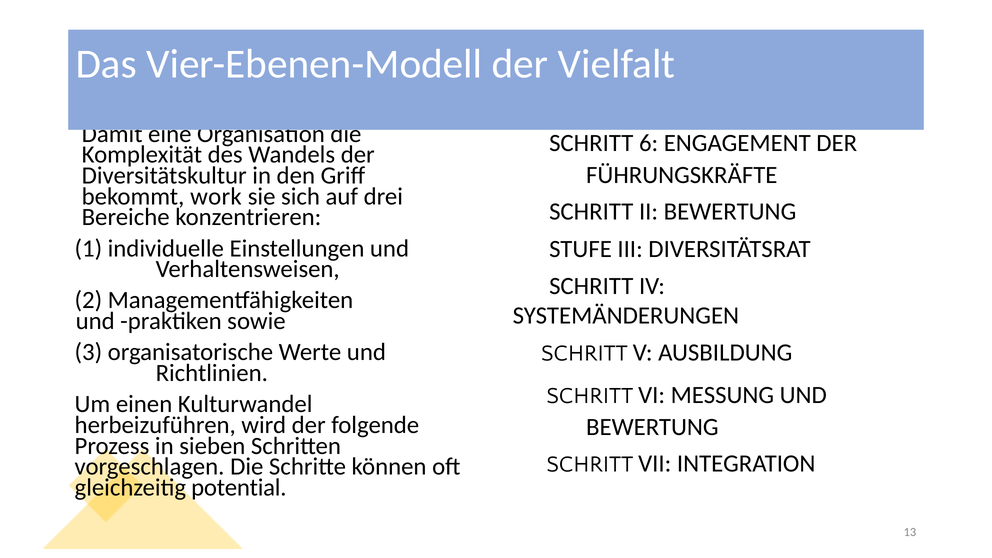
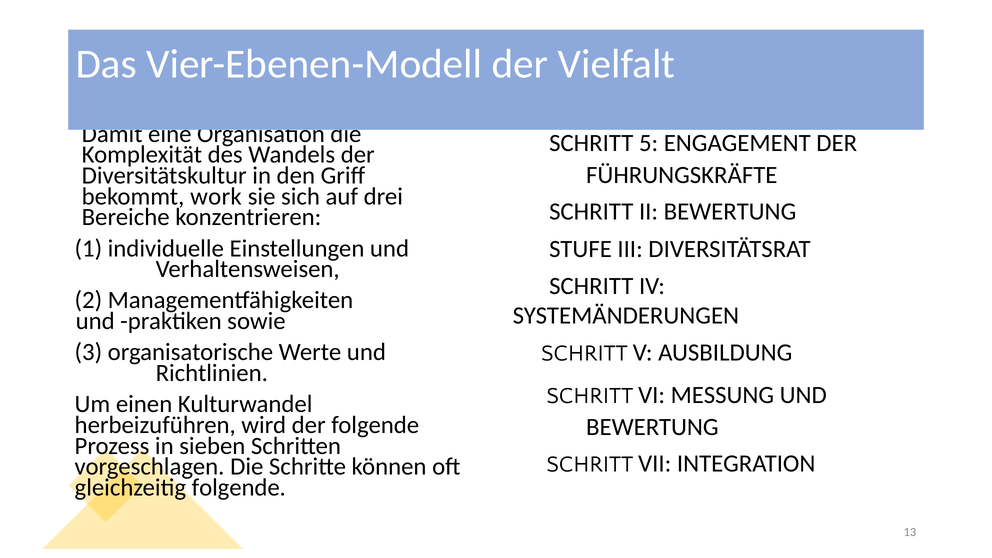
6: 6 -> 5
gleichzeitig potential: potential -> folgende
